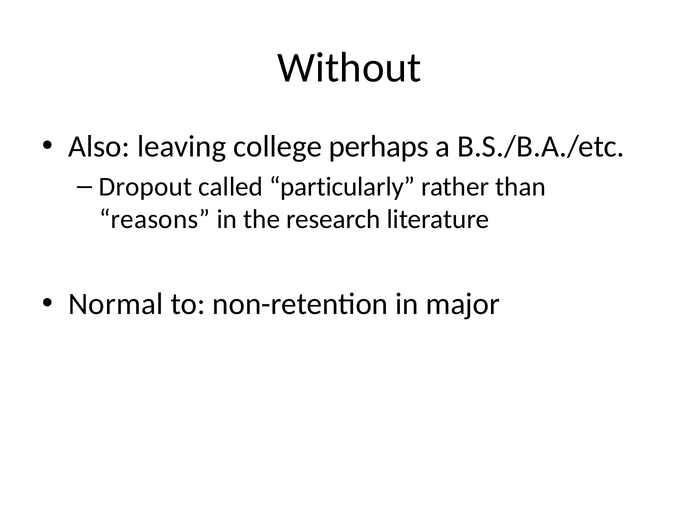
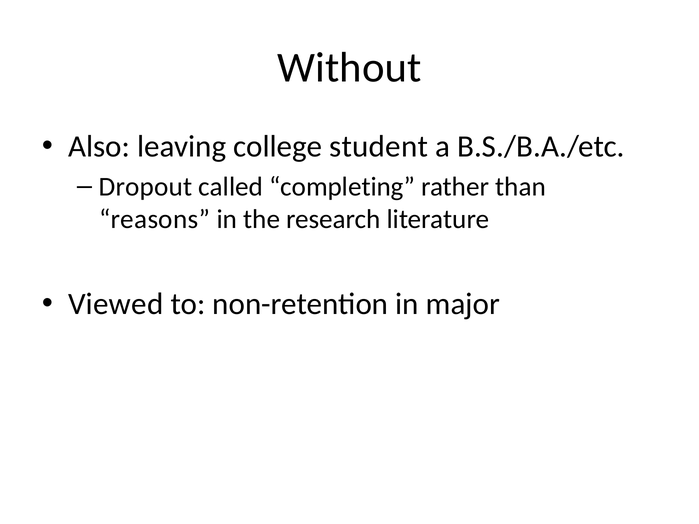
perhaps: perhaps -> student
particularly: particularly -> completing
Normal: Normal -> Viewed
